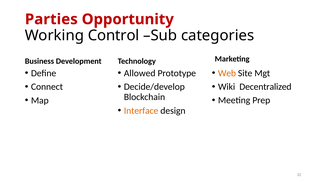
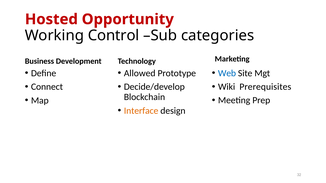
Parties: Parties -> Hosted
Web colour: orange -> blue
Decentralized: Decentralized -> Prerequisites
